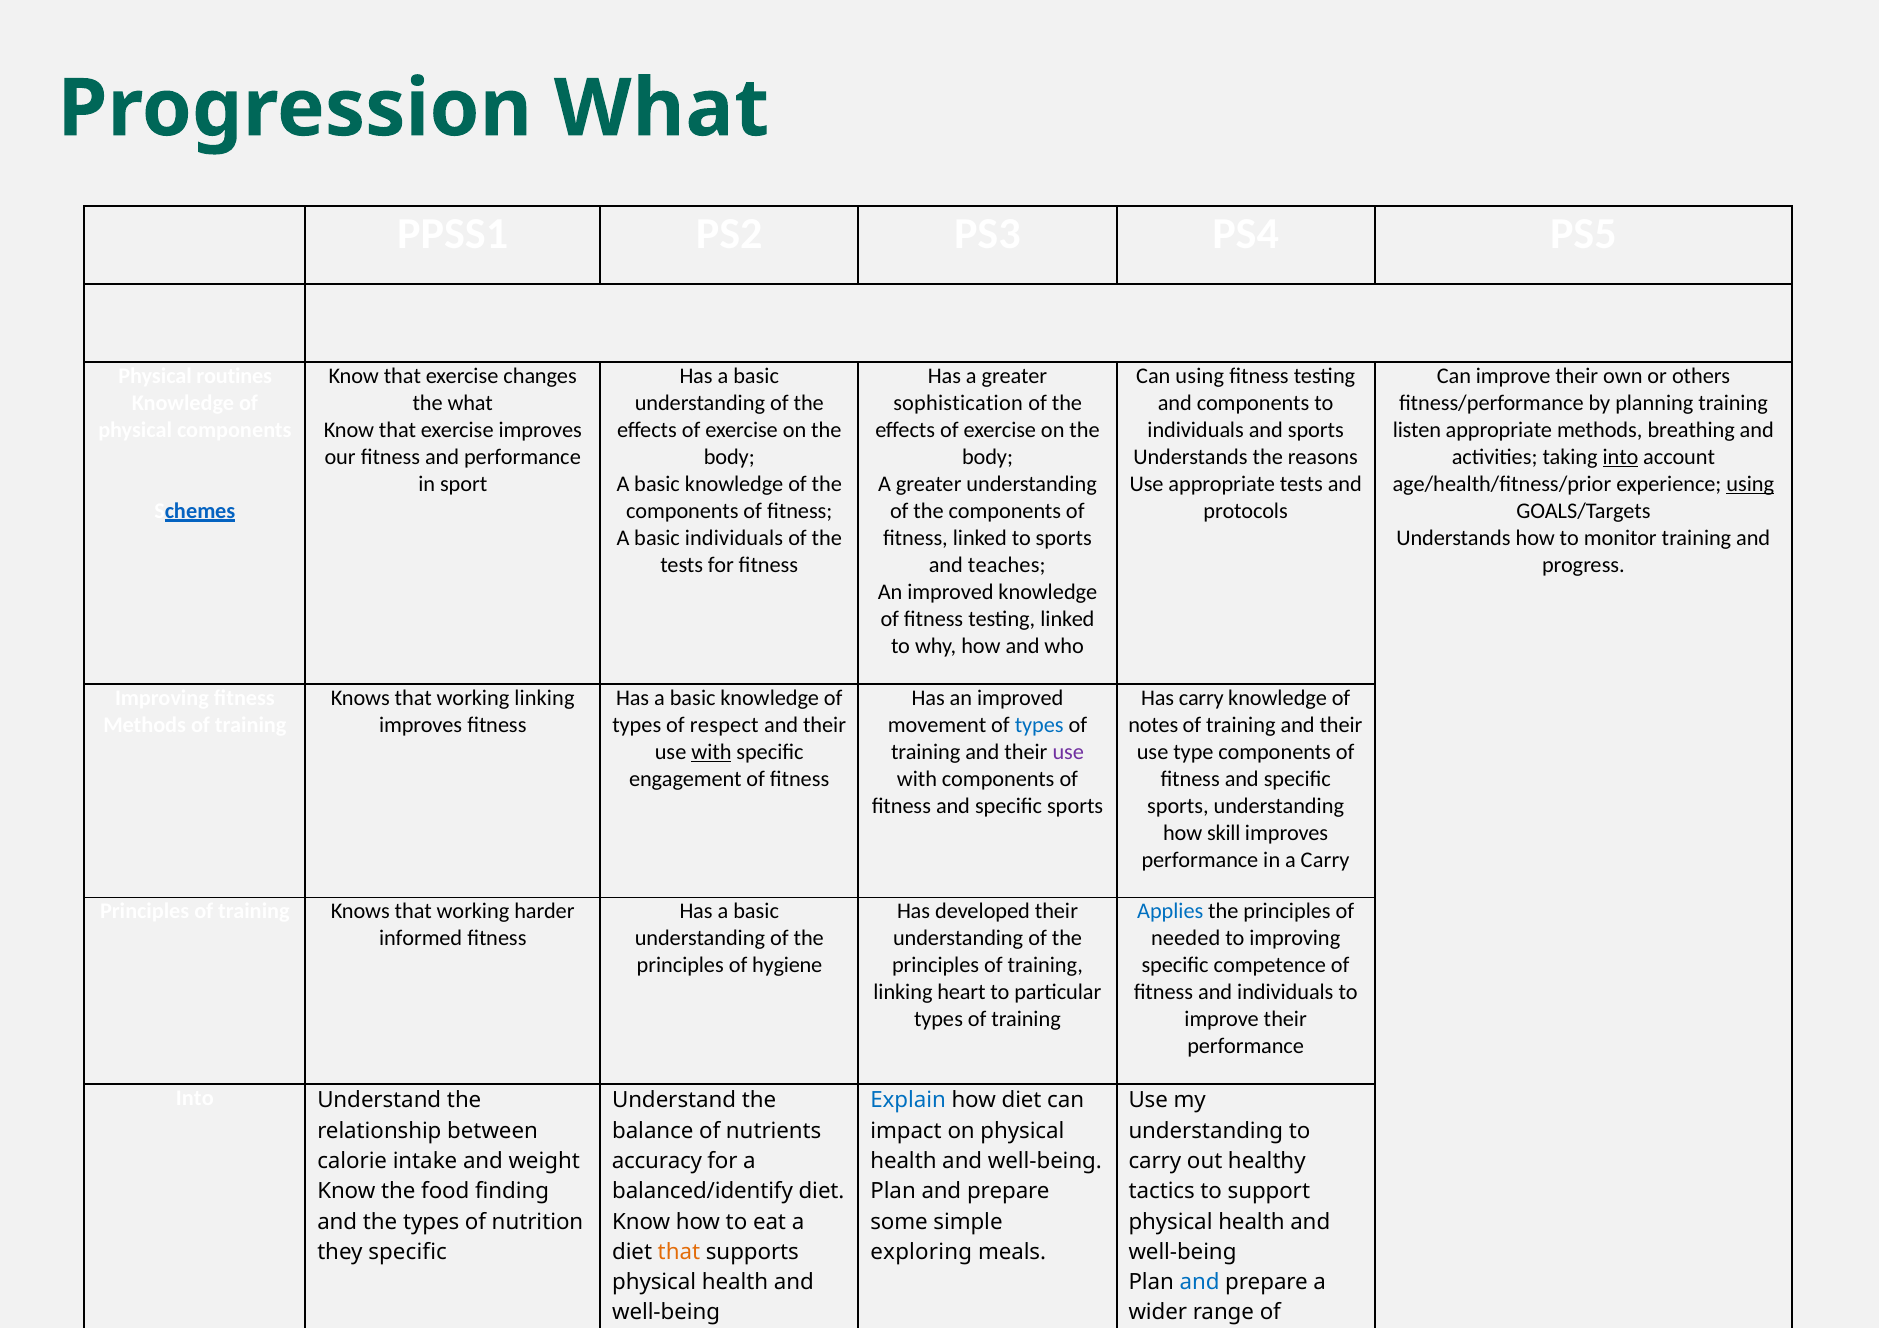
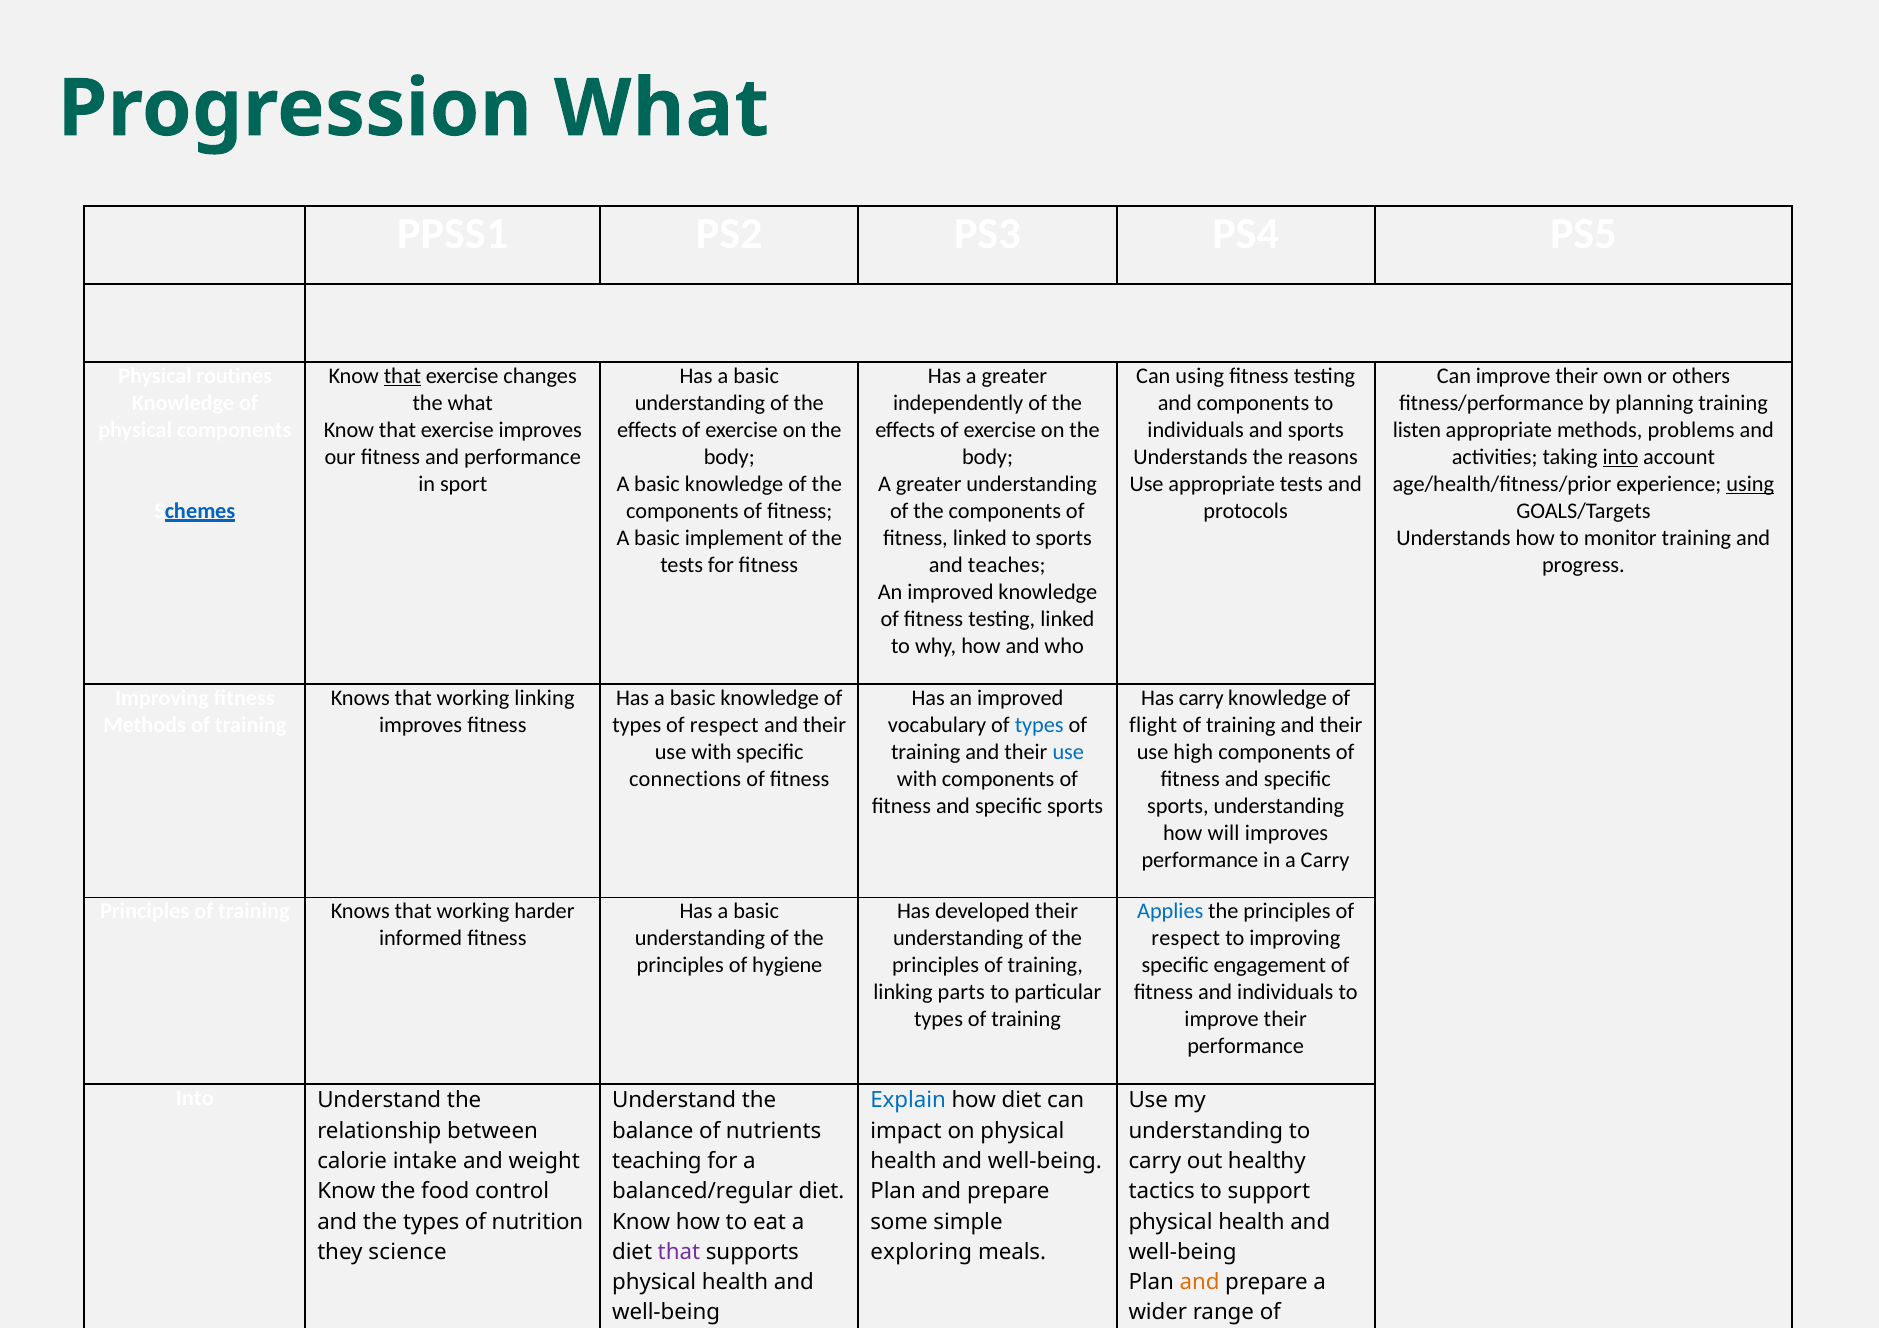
that at (402, 376) underline: none -> present
sophistication: sophistication -> independently
breathing: breathing -> problems
basic individuals: individuals -> implement
movement: movement -> vocabulary
notes: notes -> flight
with at (711, 752) underline: present -> none
use at (1068, 752) colour: purple -> blue
type: type -> high
engagement: engagement -> connections
skill: skill -> will
needed at (1186, 939): needed -> respect
competence: competence -> engagement
heart: heart -> parts
accuracy: accuracy -> teaching
finding: finding -> control
balanced/identify: balanced/identify -> balanced/regular
they specific: specific -> science
that at (679, 1253) colour: orange -> purple
and at (1200, 1283) colour: blue -> orange
